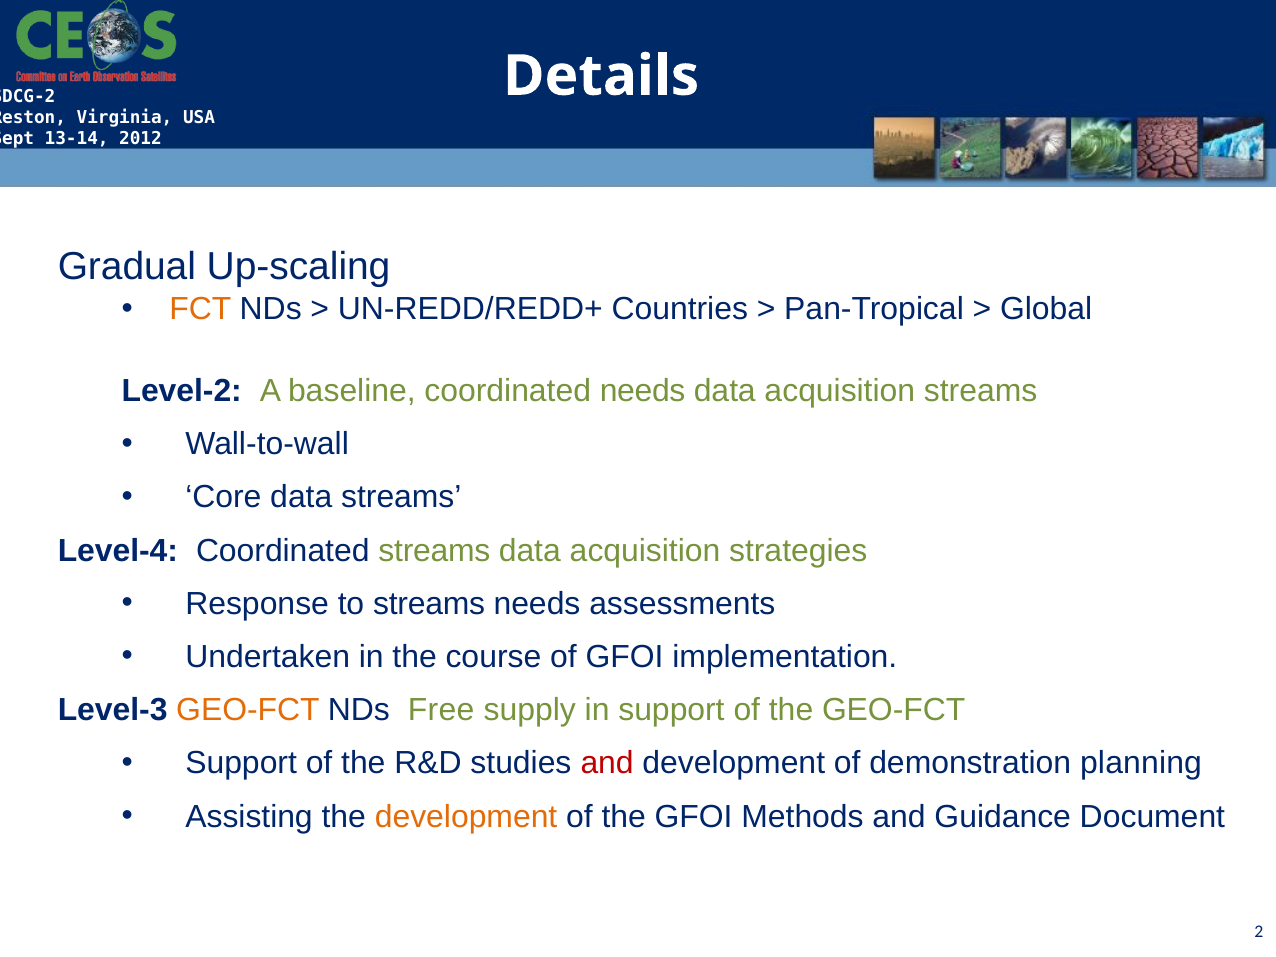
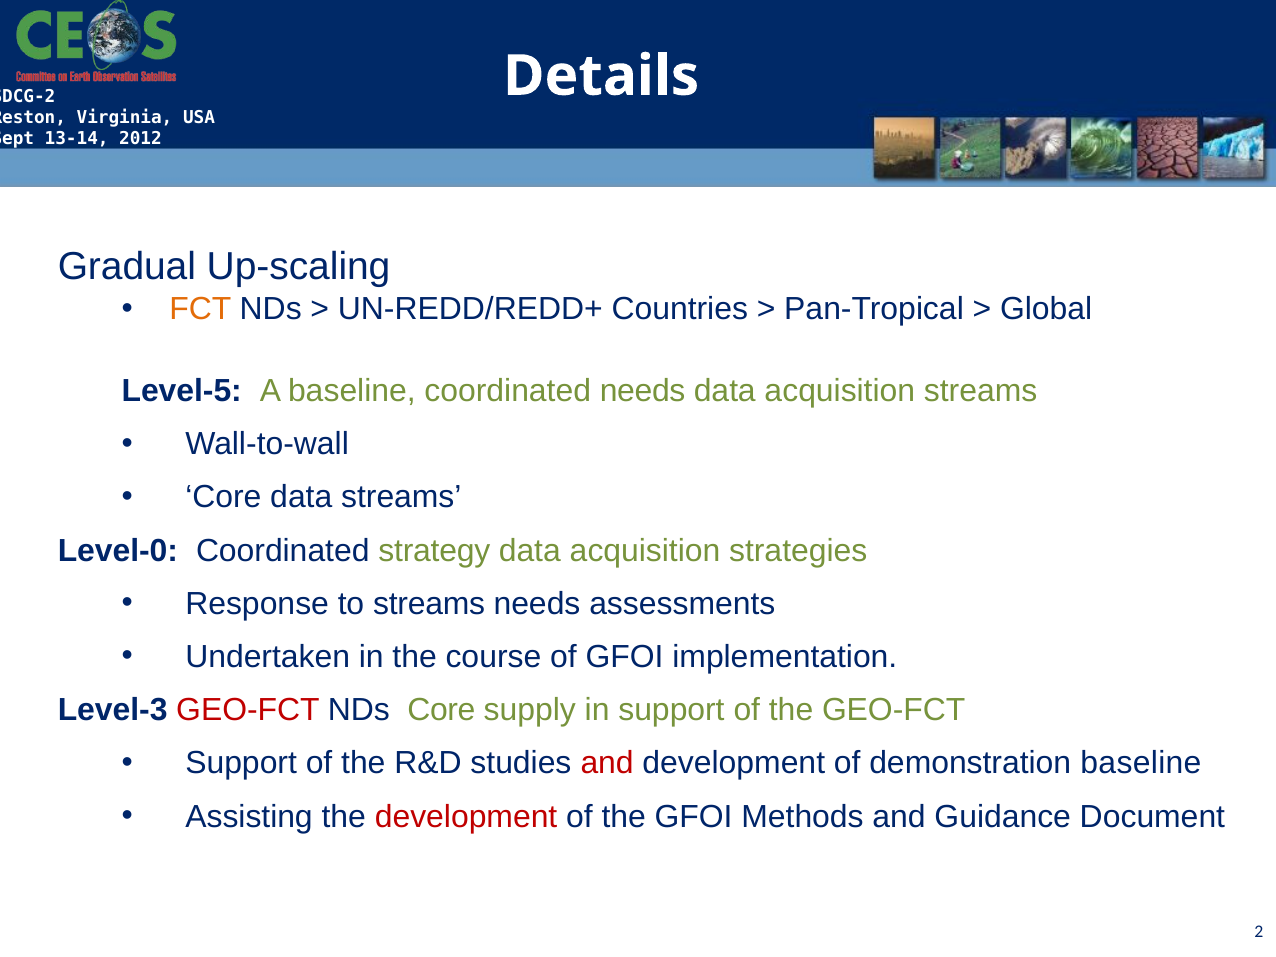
Level-2: Level-2 -> Level-5
Level-4: Level-4 -> Level-0
Coordinated streams: streams -> strategy
GEO-FCT at (248, 710) colour: orange -> red
NDs Free: Free -> Core
demonstration planning: planning -> baseline
development at (466, 817) colour: orange -> red
